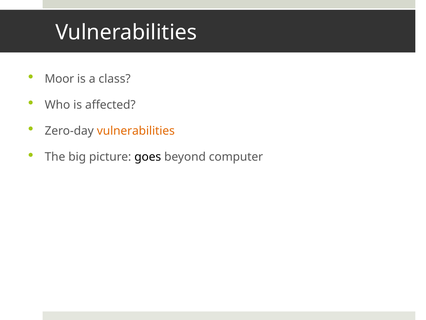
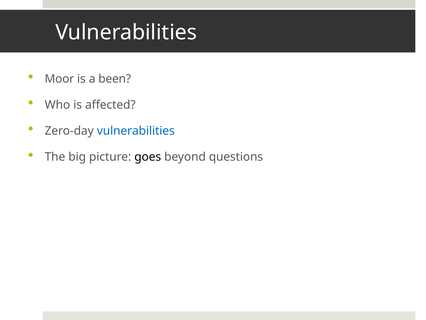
class: class -> been
vulnerabilities at (136, 131) colour: orange -> blue
computer: computer -> questions
